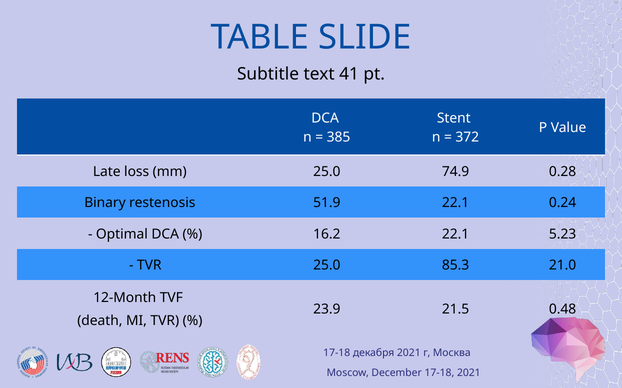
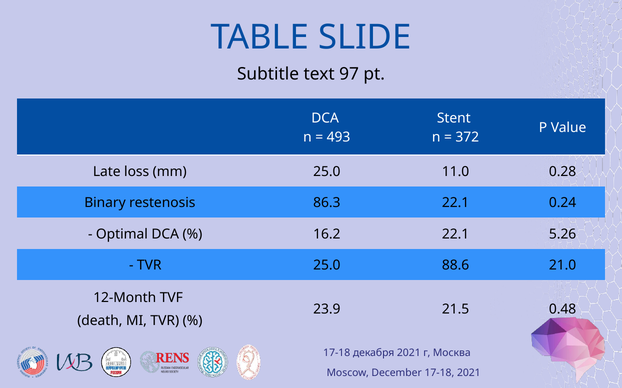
41: 41 -> 97
385: 385 -> 493
74.9: 74.9 -> 11.0
51.9: 51.9 -> 86.3
5.23: 5.23 -> 5.26
85.3: 85.3 -> 88.6
